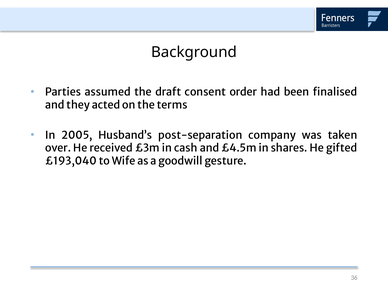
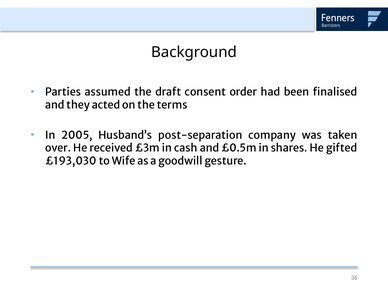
£4.5m: £4.5m -> £0.5m
£193,040: £193,040 -> £193,030
